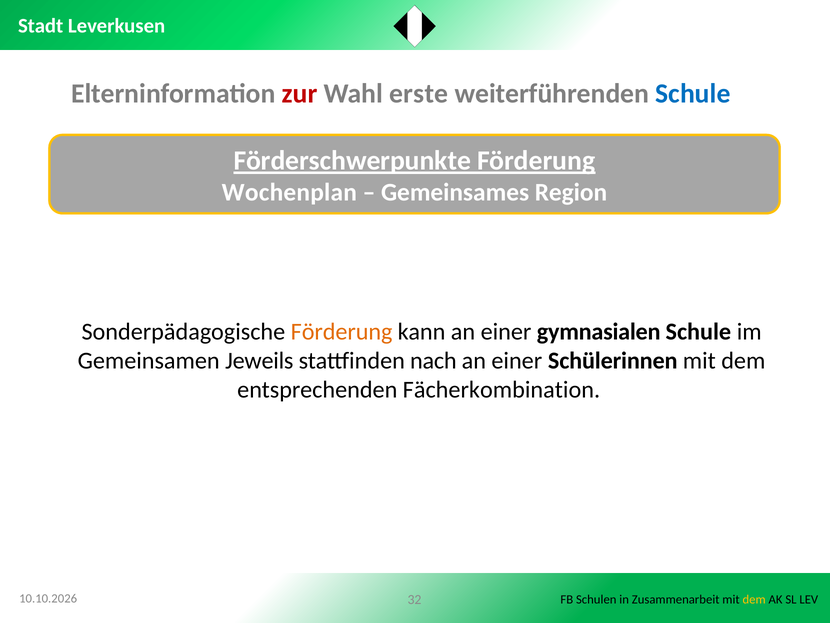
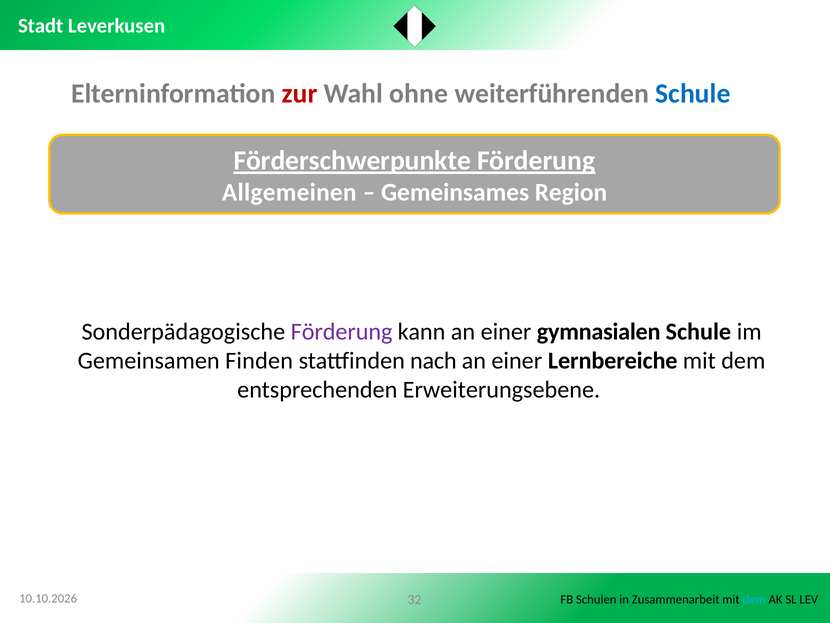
erste: erste -> ohne
Wochenplan: Wochenplan -> Allgemeinen
Förderung at (342, 332) colour: orange -> purple
Jeweils: Jeweils -> Finden
Schülerinnen: Schülerinnen -> Lernbereiche
Fächerkombination: Fächerkombination -> Erweiterungsebene
dem at (754, 599) colour: yellow -> light blue
